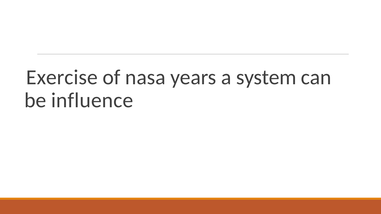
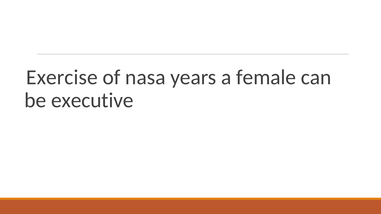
system: system -> female
influence: influence -> executive
